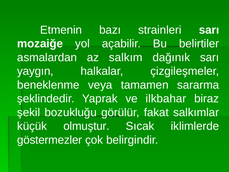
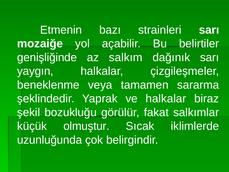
asmalardan: asmalardan -> genişliğinde
ve ilkbahar: ilkbahar -> halkalar
göstermezler: göstermezler -> uzunluğunda
